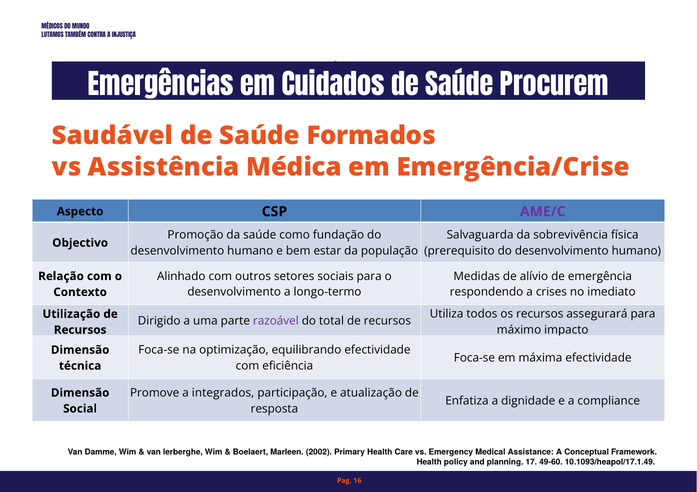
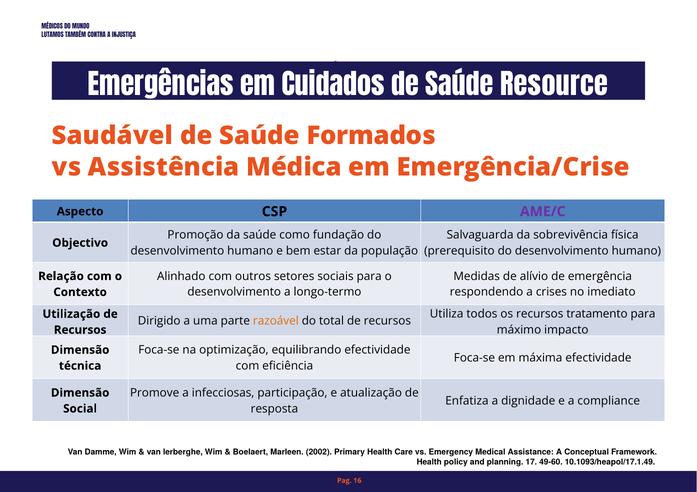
Procurem: Procurem -> Resource
assegurará: assegurará -> tratamento
razoável colour: purple -> orange
integrados: integrados -> infecciosas
